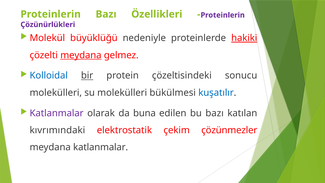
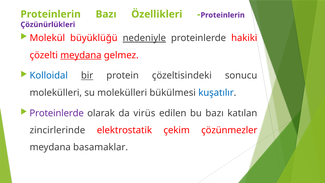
nedeniyle underline: none -> present
hakiki underline: present -> none
Katlanmalar at (57, 113): Katlanmalar -> Proteinlerde
buna: buna -> virüs
kıvrımındaki: kıvrımındaki -> zincirlerinde
meydana katlanmalar: katlanmalar -> basamaklar
